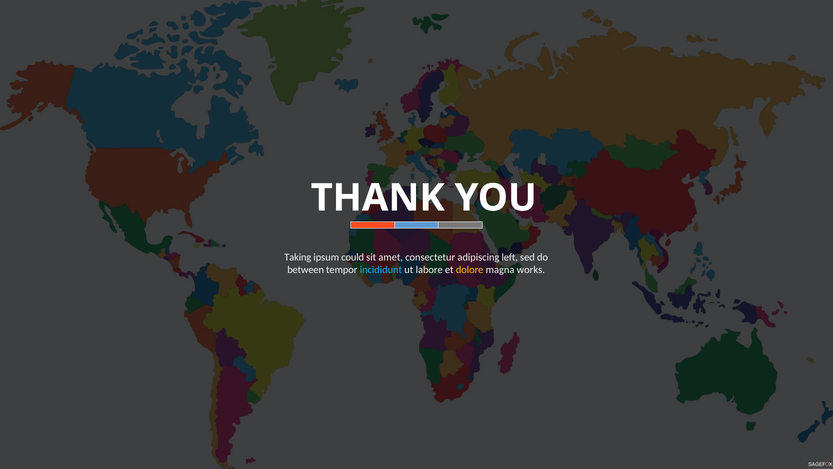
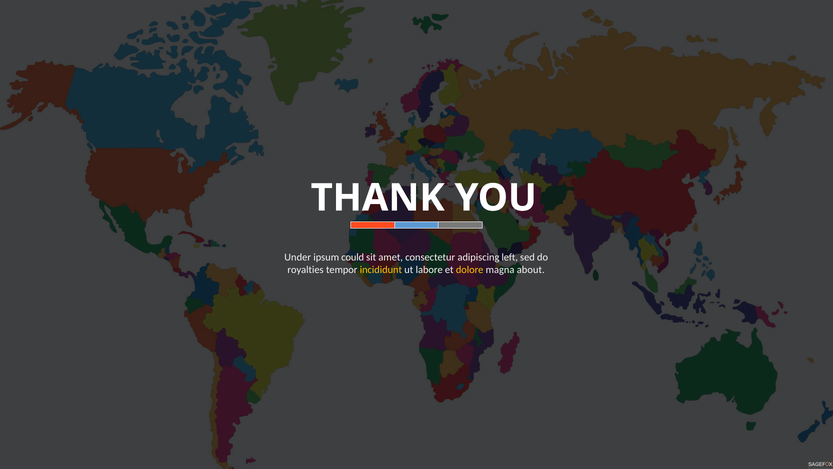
Taking: Taking -> Under
between: between -> royalties
incididunt colour: light blue -> yellow
works: works -> about
